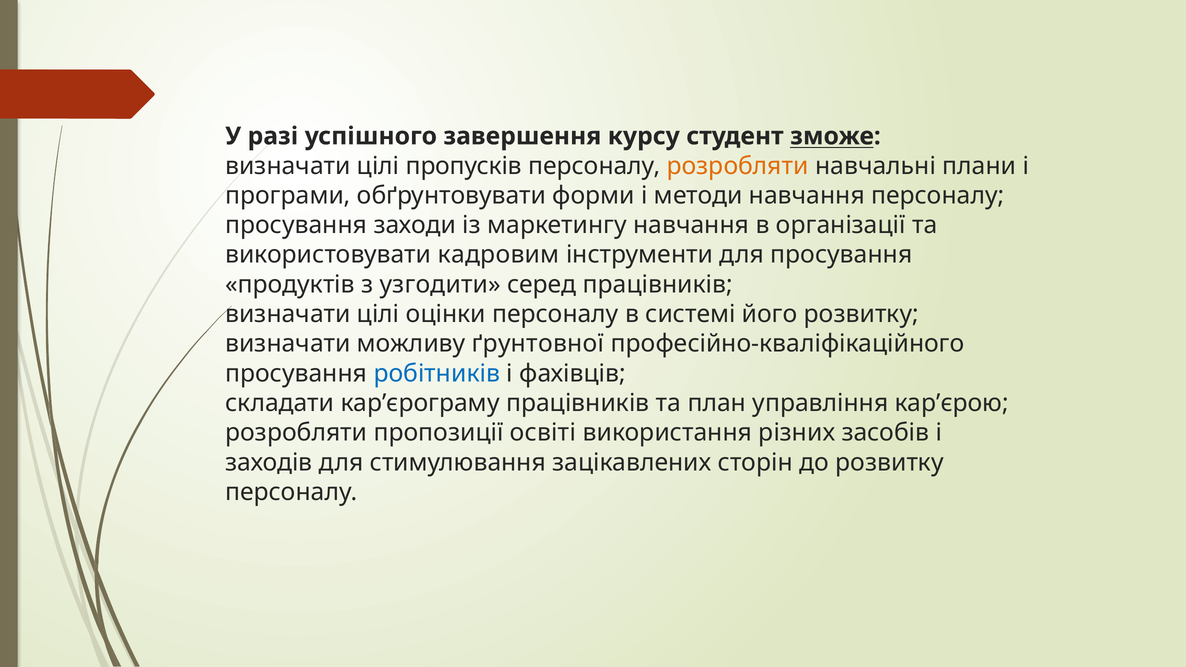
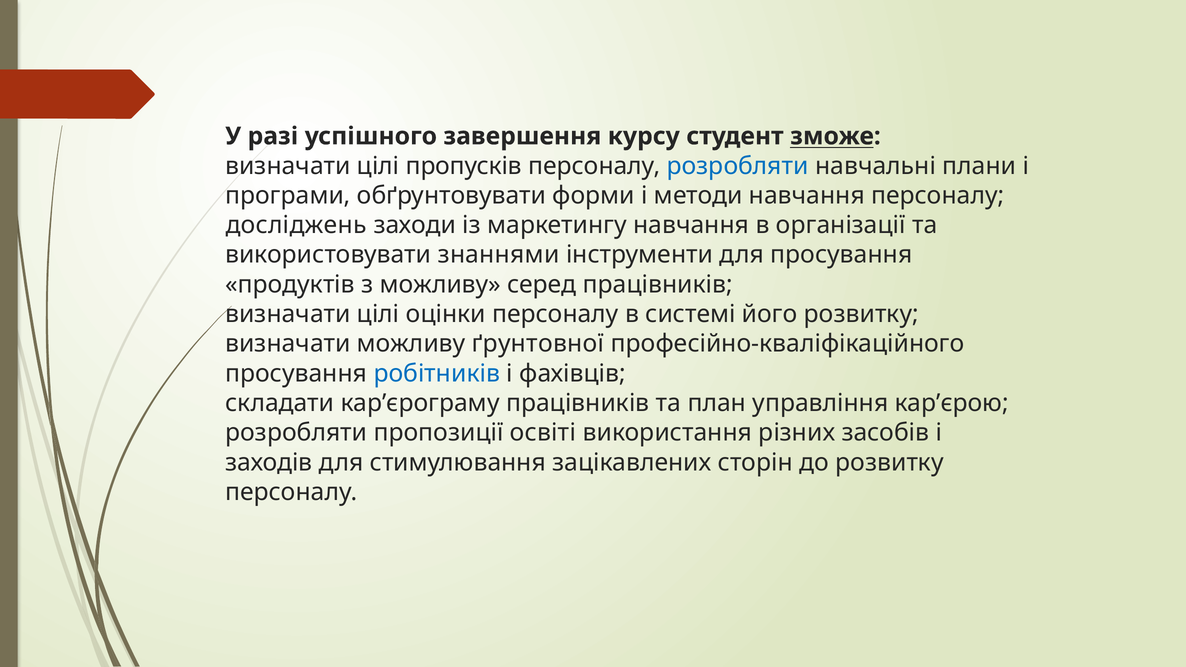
розробляти at (738, 166) colour: orange -> blue
просування at (296, 225): просування -> досліджень
кадровим: кадровим -> знаннями
з узгодити: узгодити -> можливу
